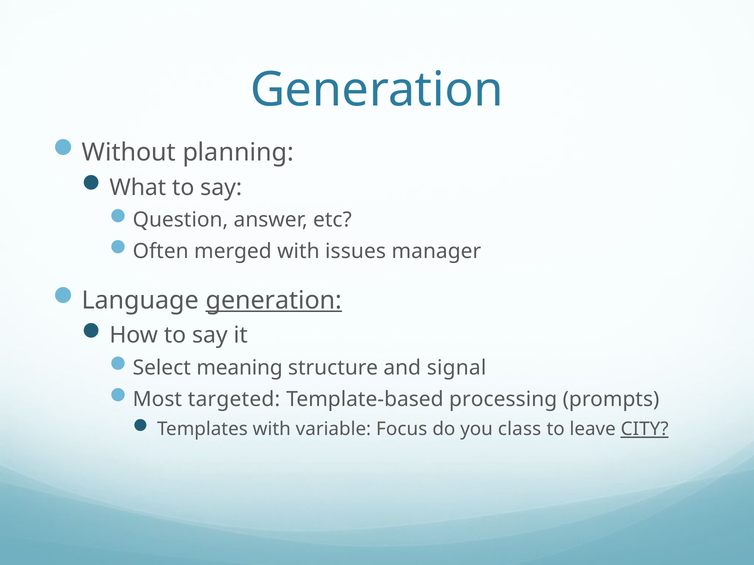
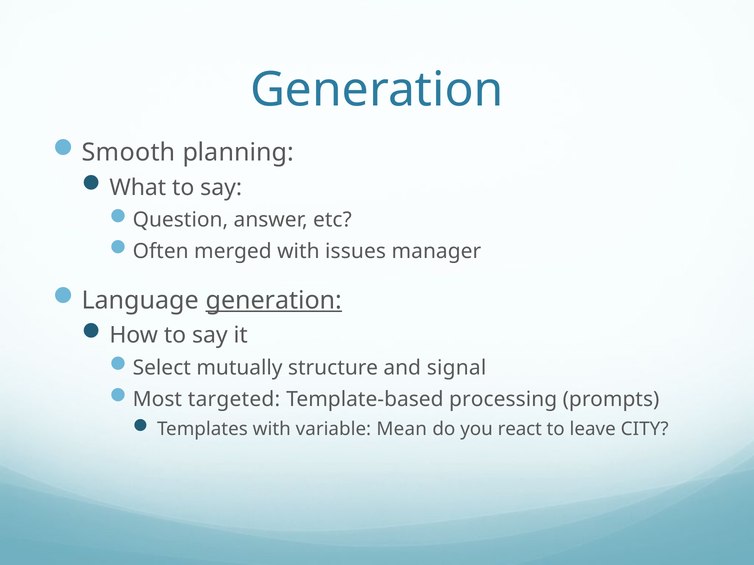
Without: Without -> Smooth
meaning: meaning -> mutually
Focus: Focus -> Mean
class: class -> react
CITY underline: present -> none
